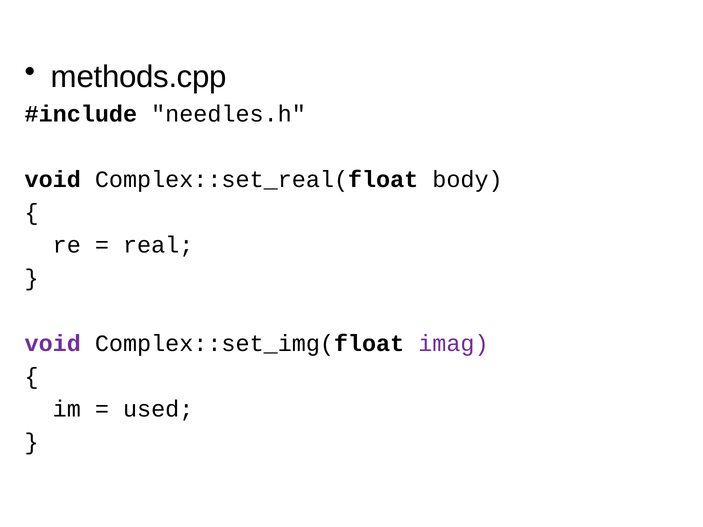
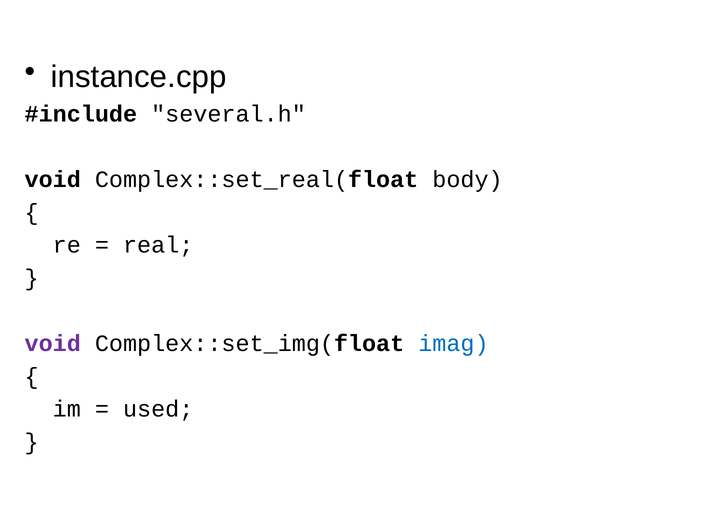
methods.cpp: methods.cpp -> instance.cpp
needles.h: needles.h -> several.h
imag colour: purple -> blue
